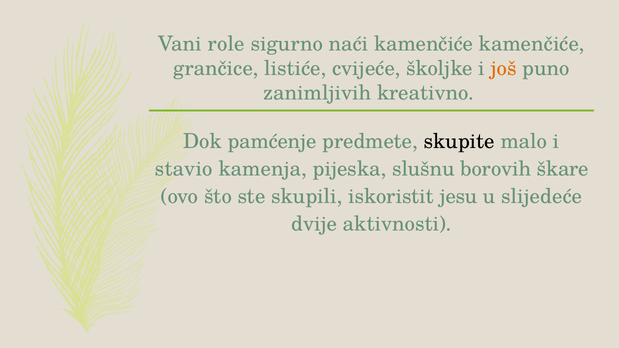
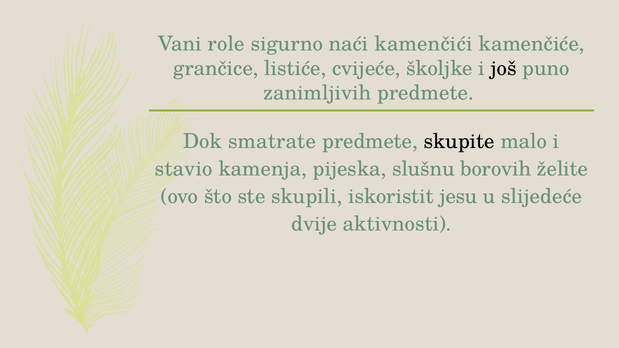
naći kamenčiće: kamenčiće -> kamenčići
još colour: orange -> black
zanimljivih kreativno: kreativno -> predmete
pamćenje: pamćenje -> smatrate
škare: škare -> želite
